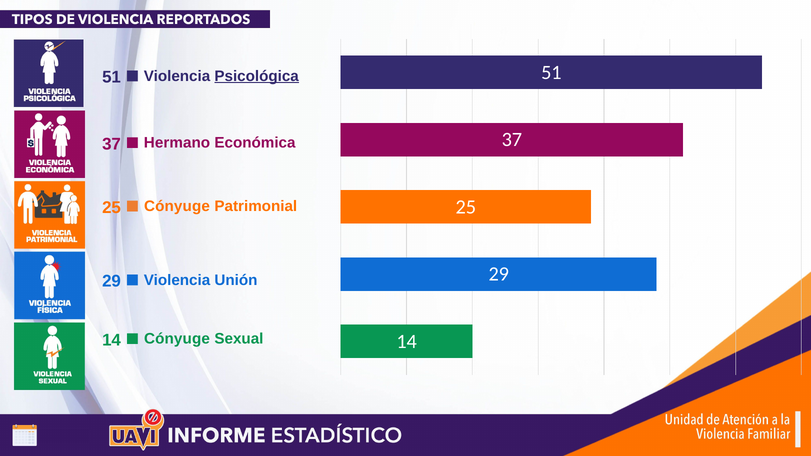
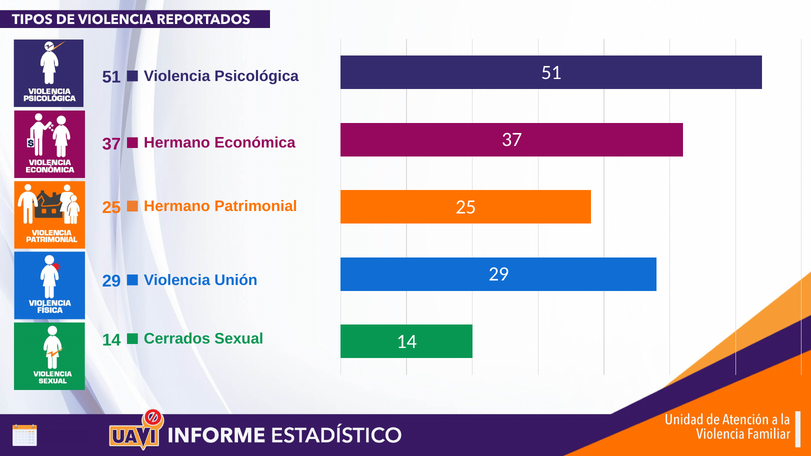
Psicológica underline: present -> none
Cónyuge at (177, 206): Cónyuge -> Hermano
Cónyuge at (177, 339): Cónyuge -> Cerrados
